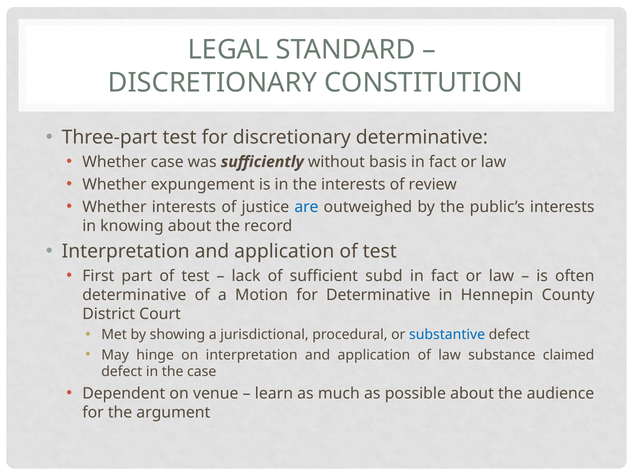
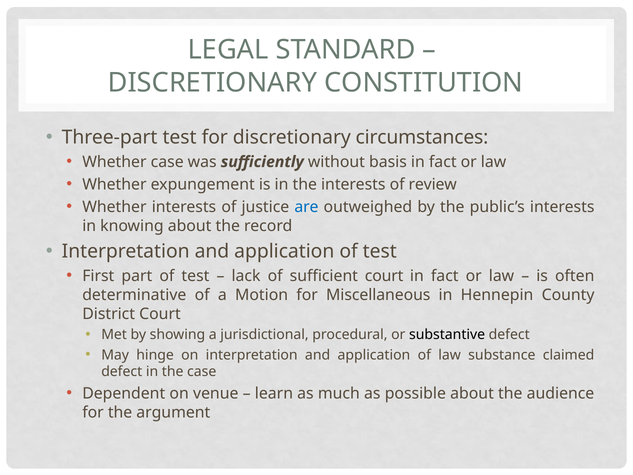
discretionary determinative: determinative -> circumstances
sufficient subd: subd -> court
for Determinative: Determinative -> Miscellaneous
substantive colour: blue -> black
